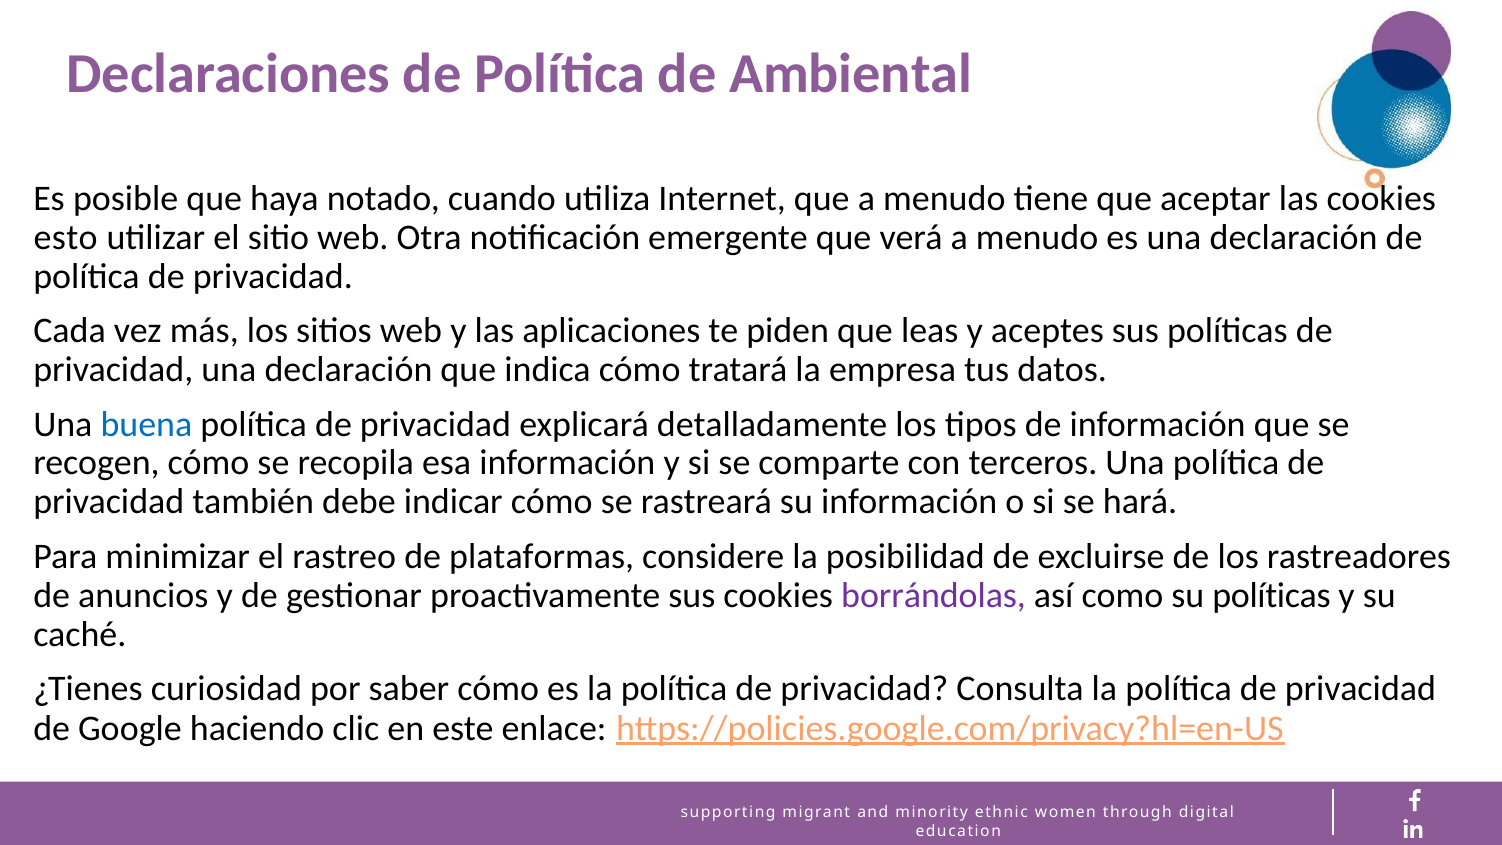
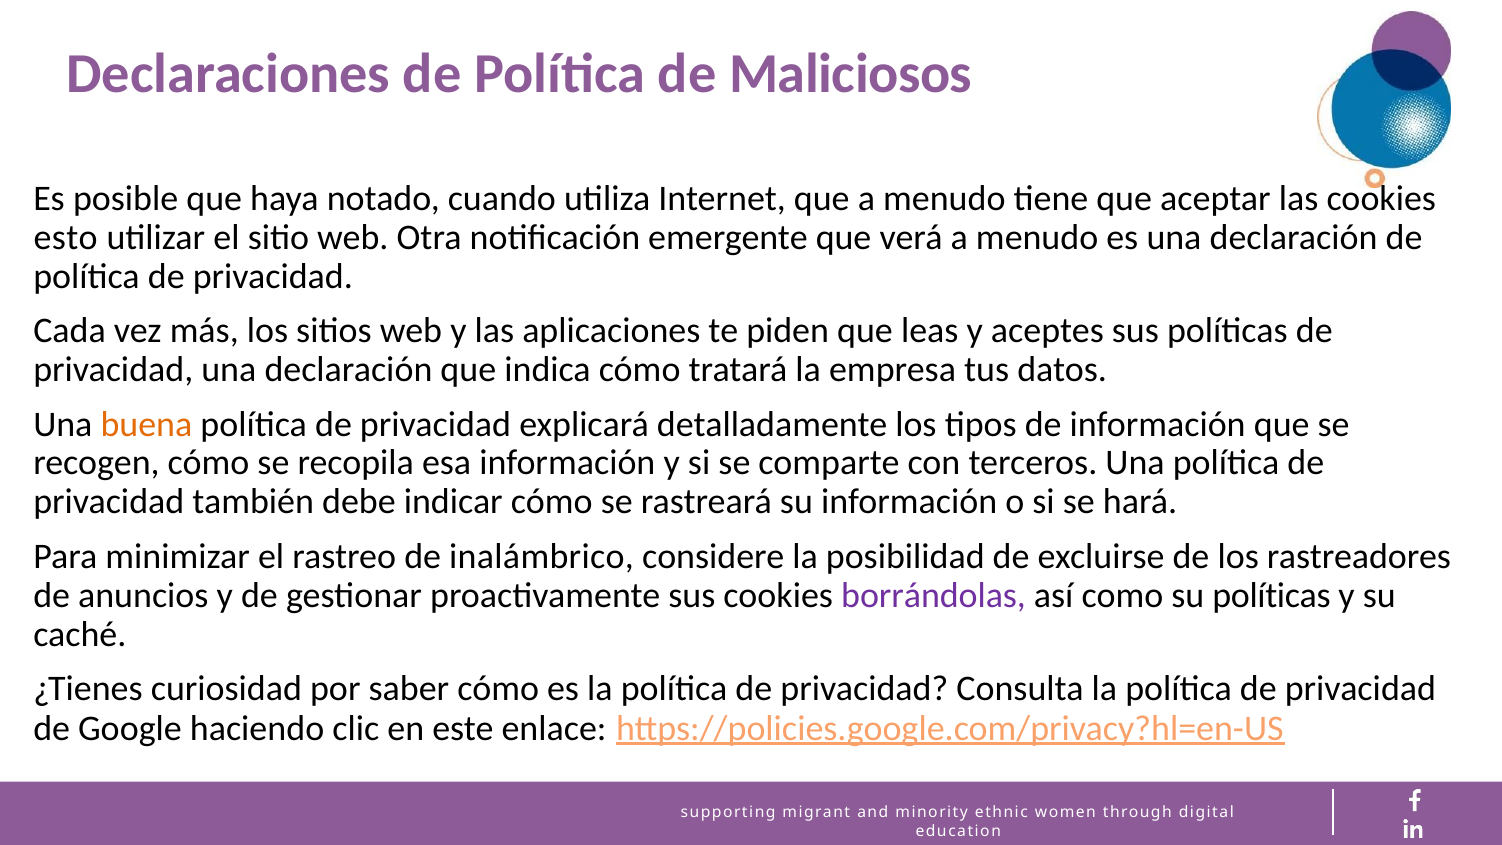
Ambiental: Ambiental -> Maliciosos
buena colour: blue -> orange
plataformas: plataformas -> inalámbrico
